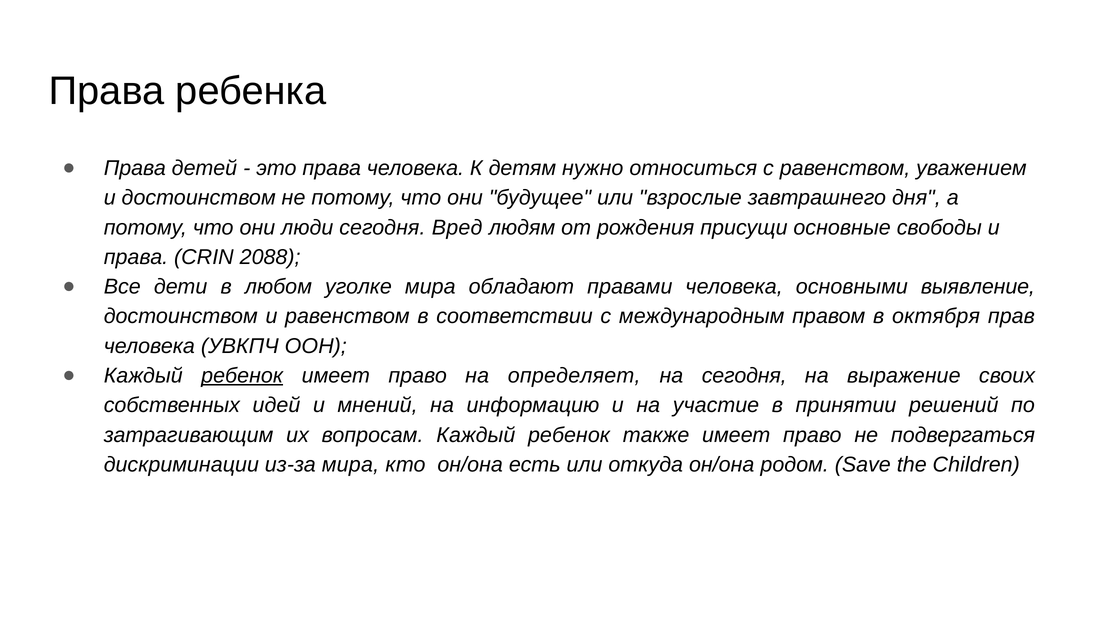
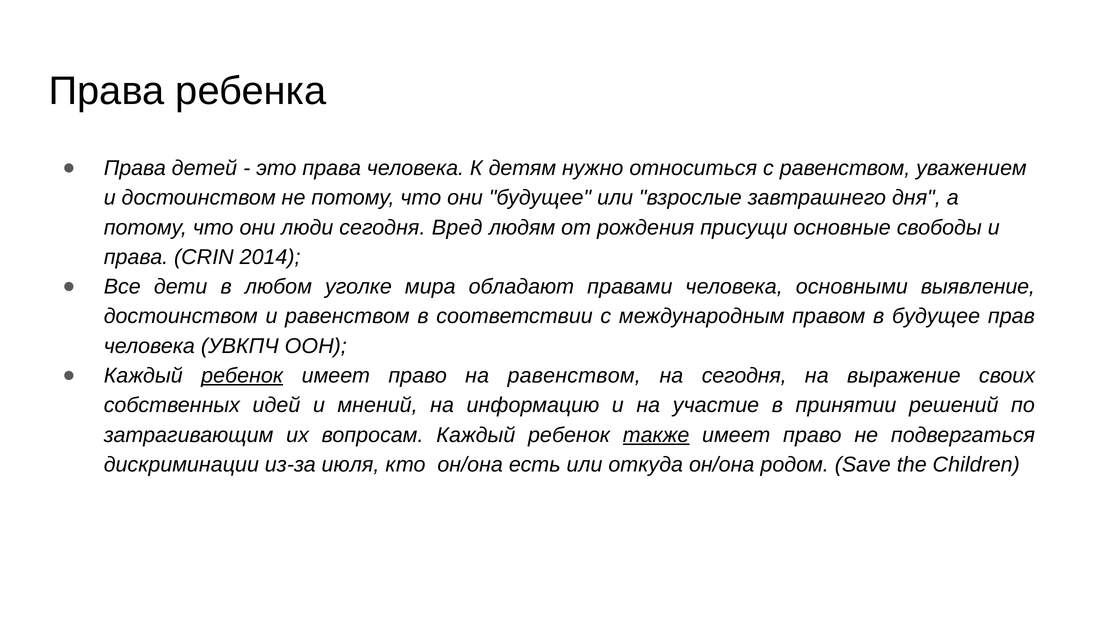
2088: 2088 -> 2014
в октября: октября -> будущее
на определяет: определяет -> равенством
также underline: none -> present
из-за мира: мира -> июля
